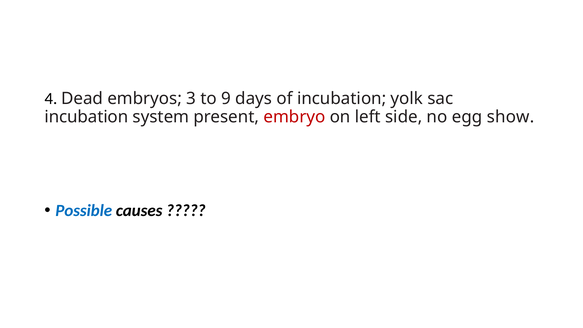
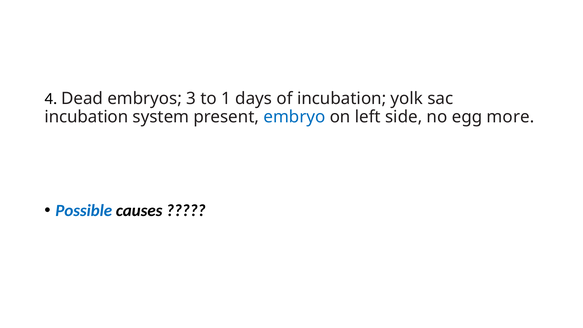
9: 9 -> 1
embryo colour: red -> blue
show: show -> more
